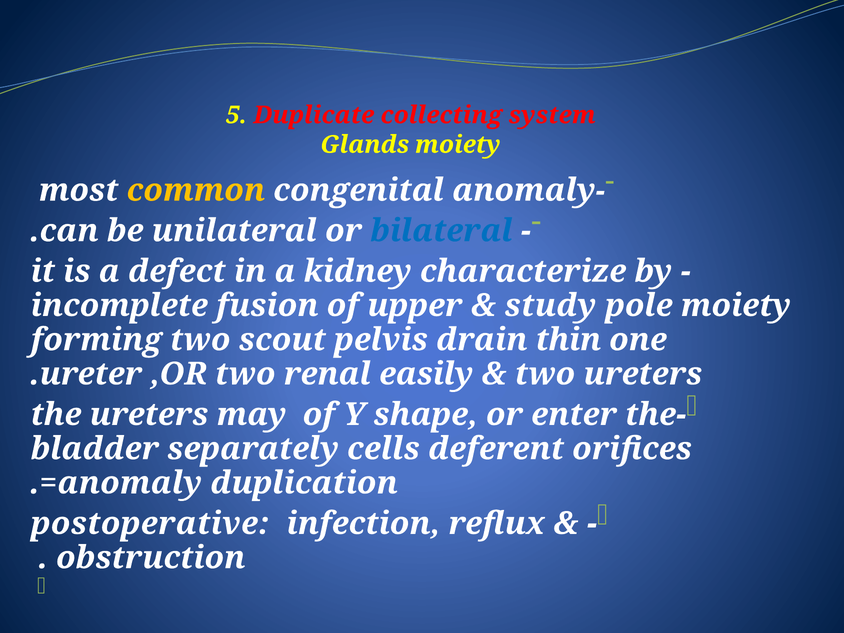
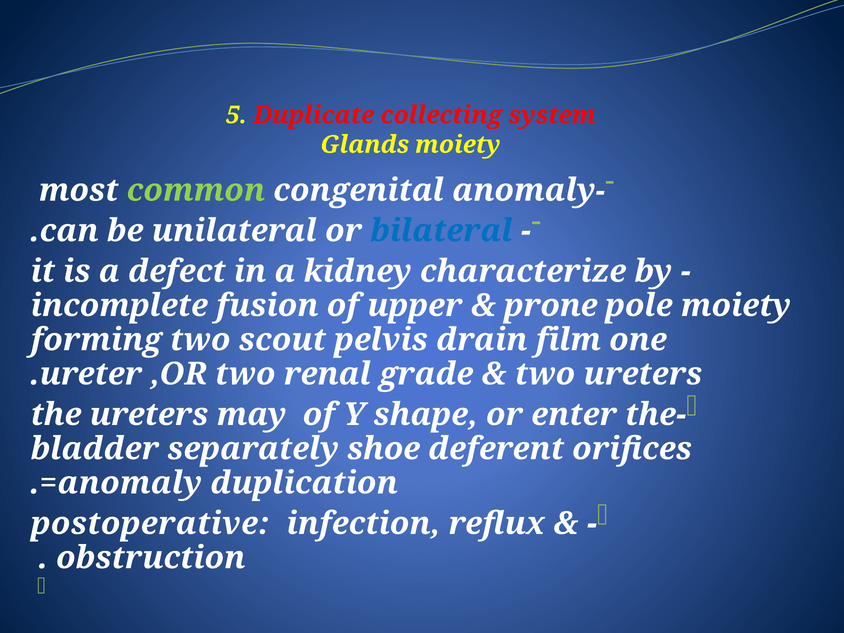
common colour: yellow -> light green
study: study -> prone
thin: thin -> film
easily: easily -> grade
cells: cells -> shoe
